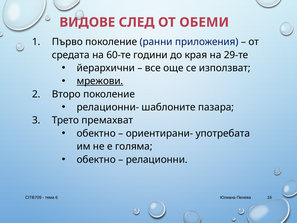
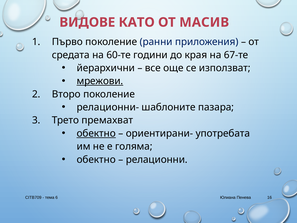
СЛЕД: СЛЕД -> КАТО
ОБЕМИ: ОБЕМИ -> МАСИВ
29-те: 29-те -> 67-те
обектно at (96, 133) underline: none -> present
